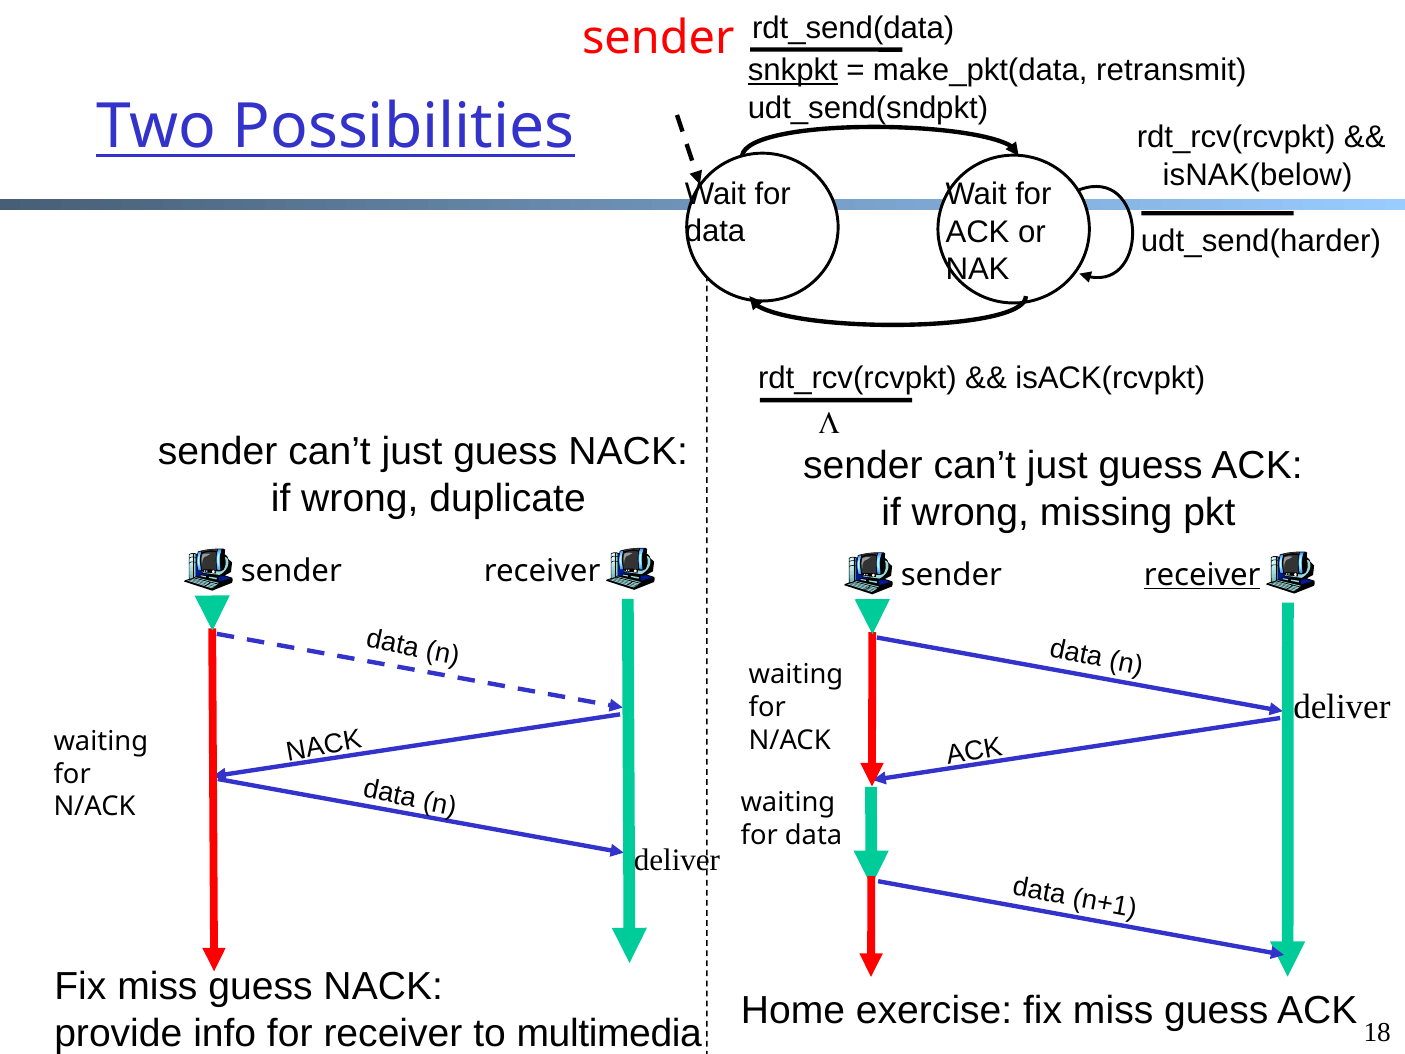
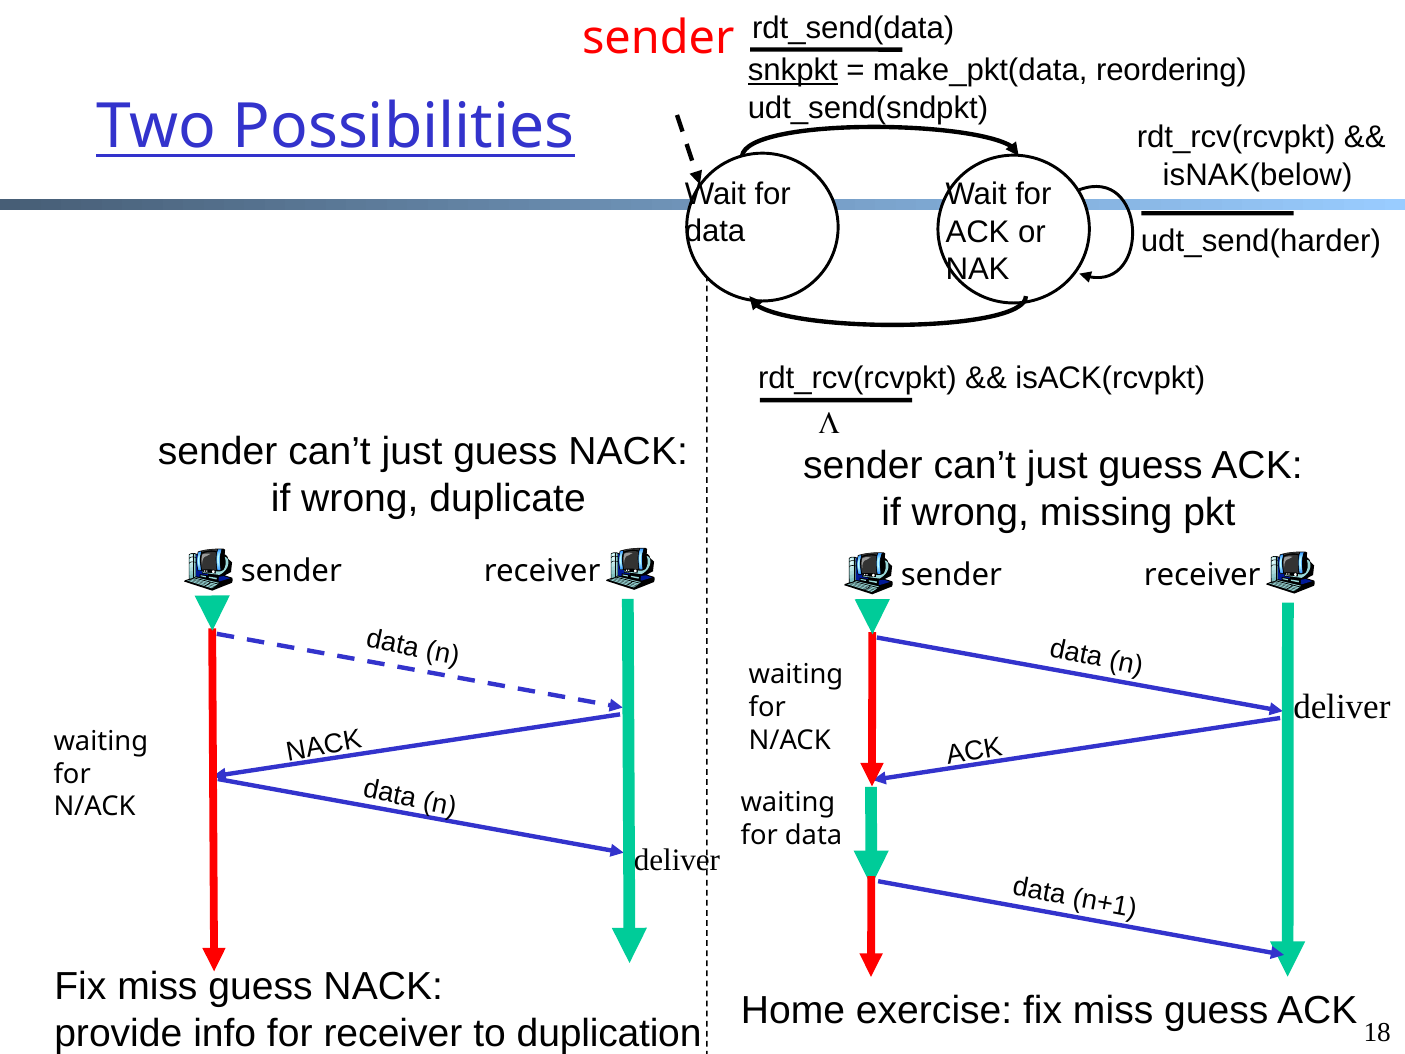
retransmit: retransmit -> reordering
receiver at (1202, 575) underline: present -> none
multimedia: multimedia -> duplication
